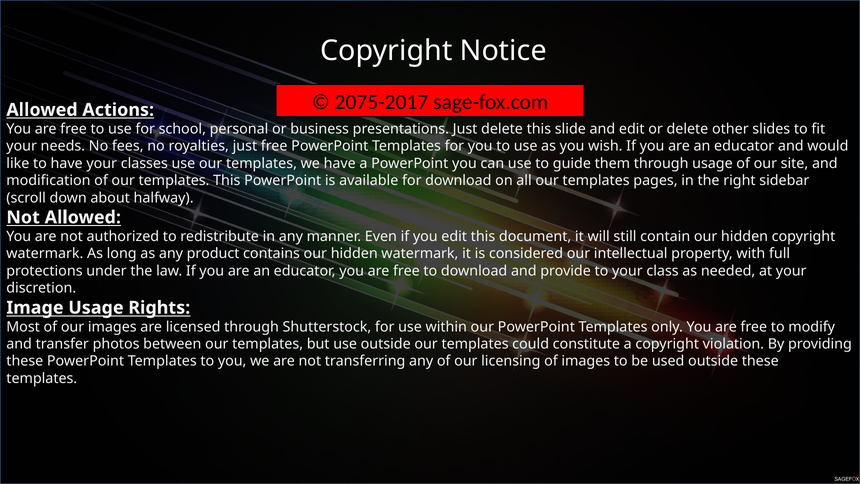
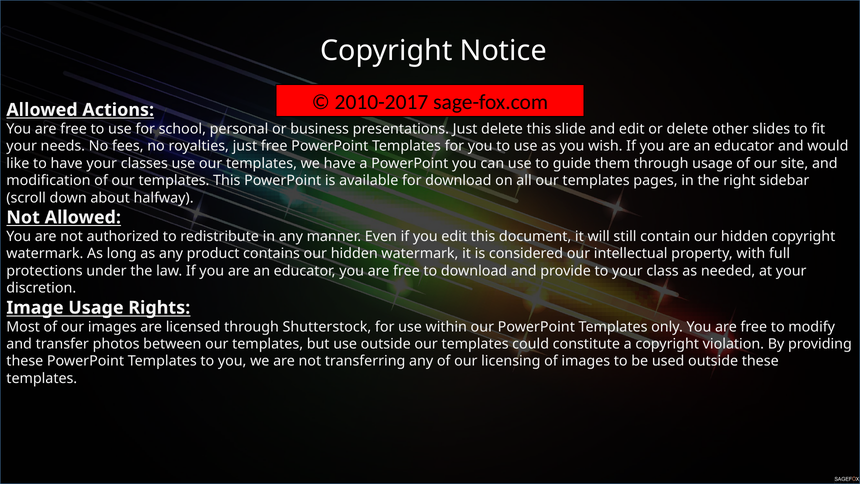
2075-2017: 2075-2017 -> 2010-2017
